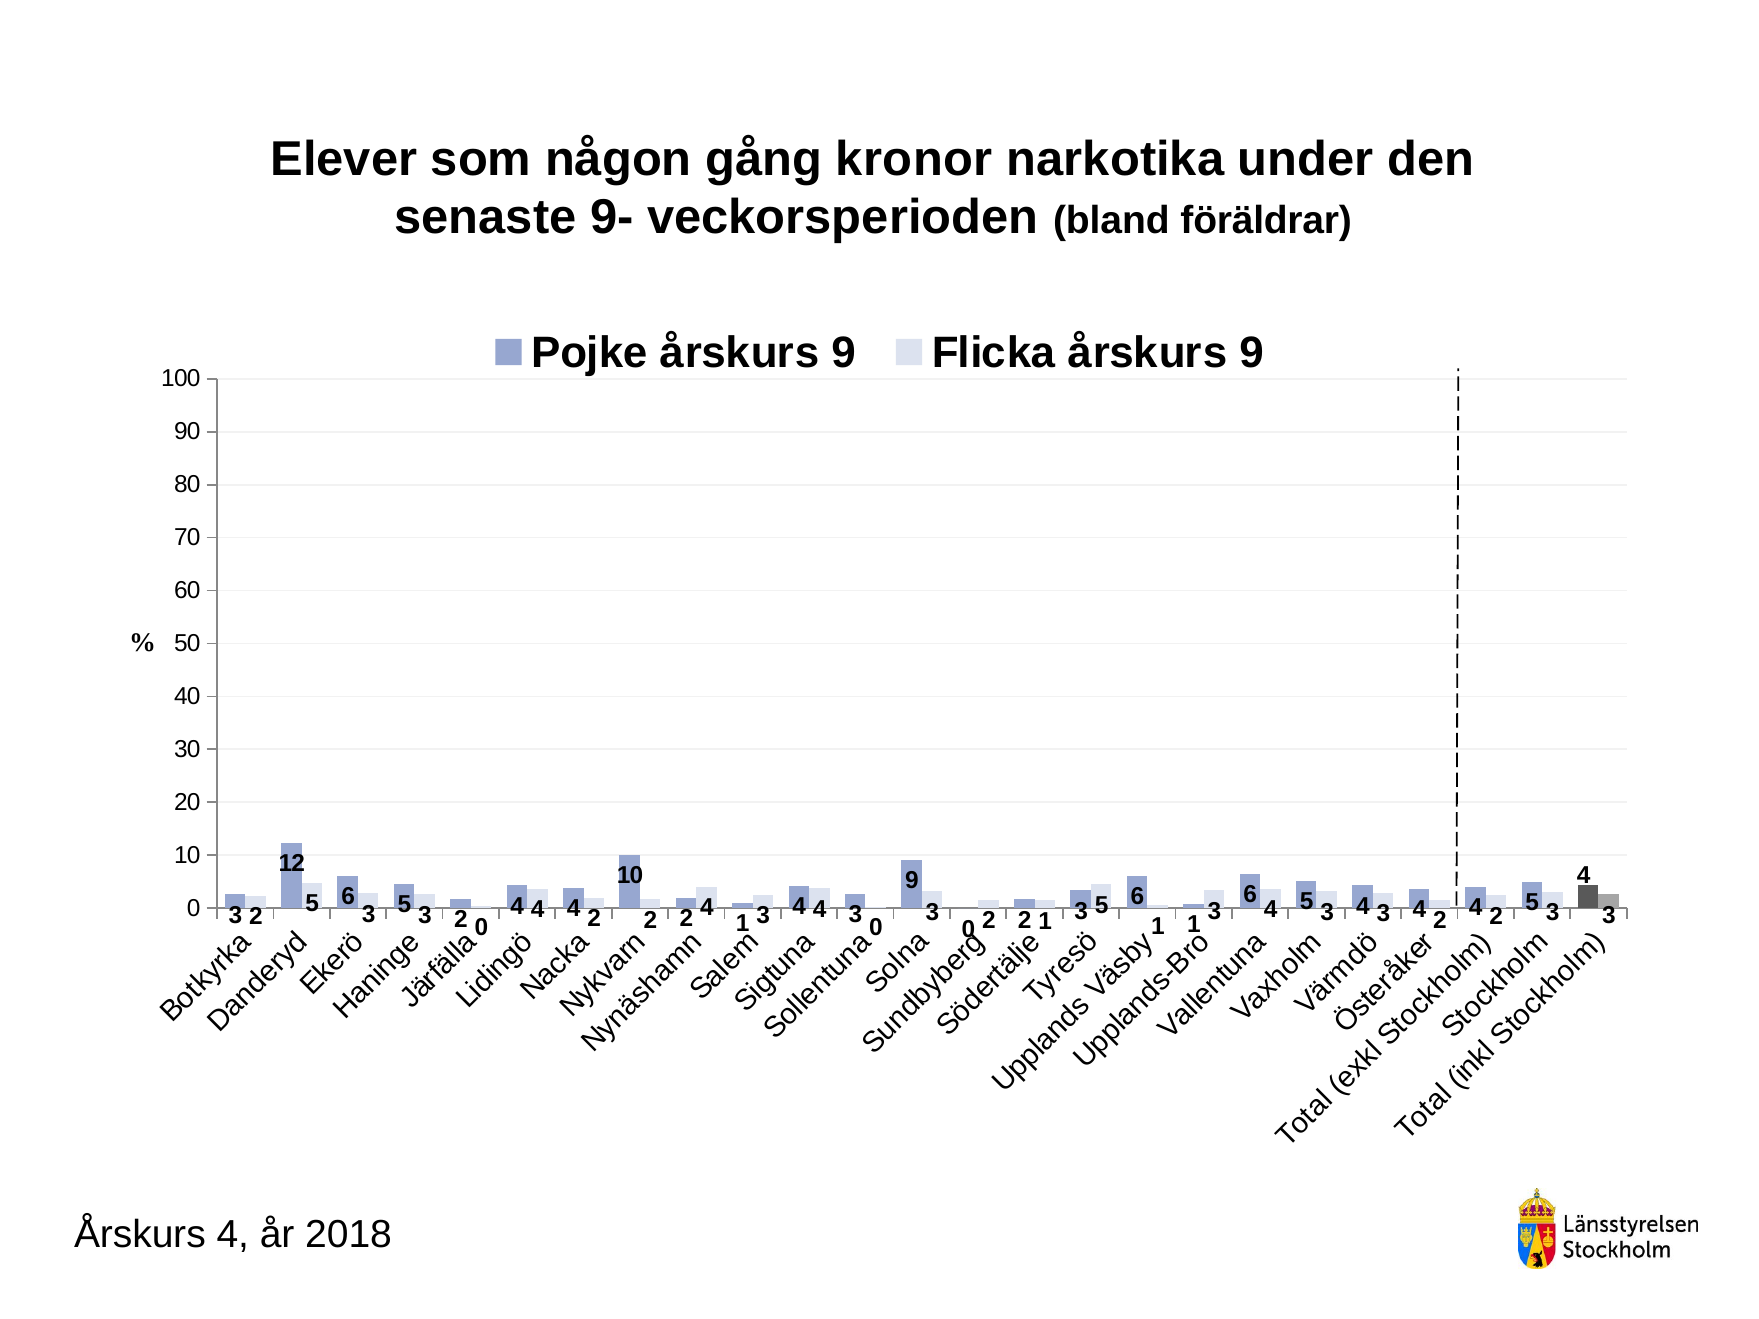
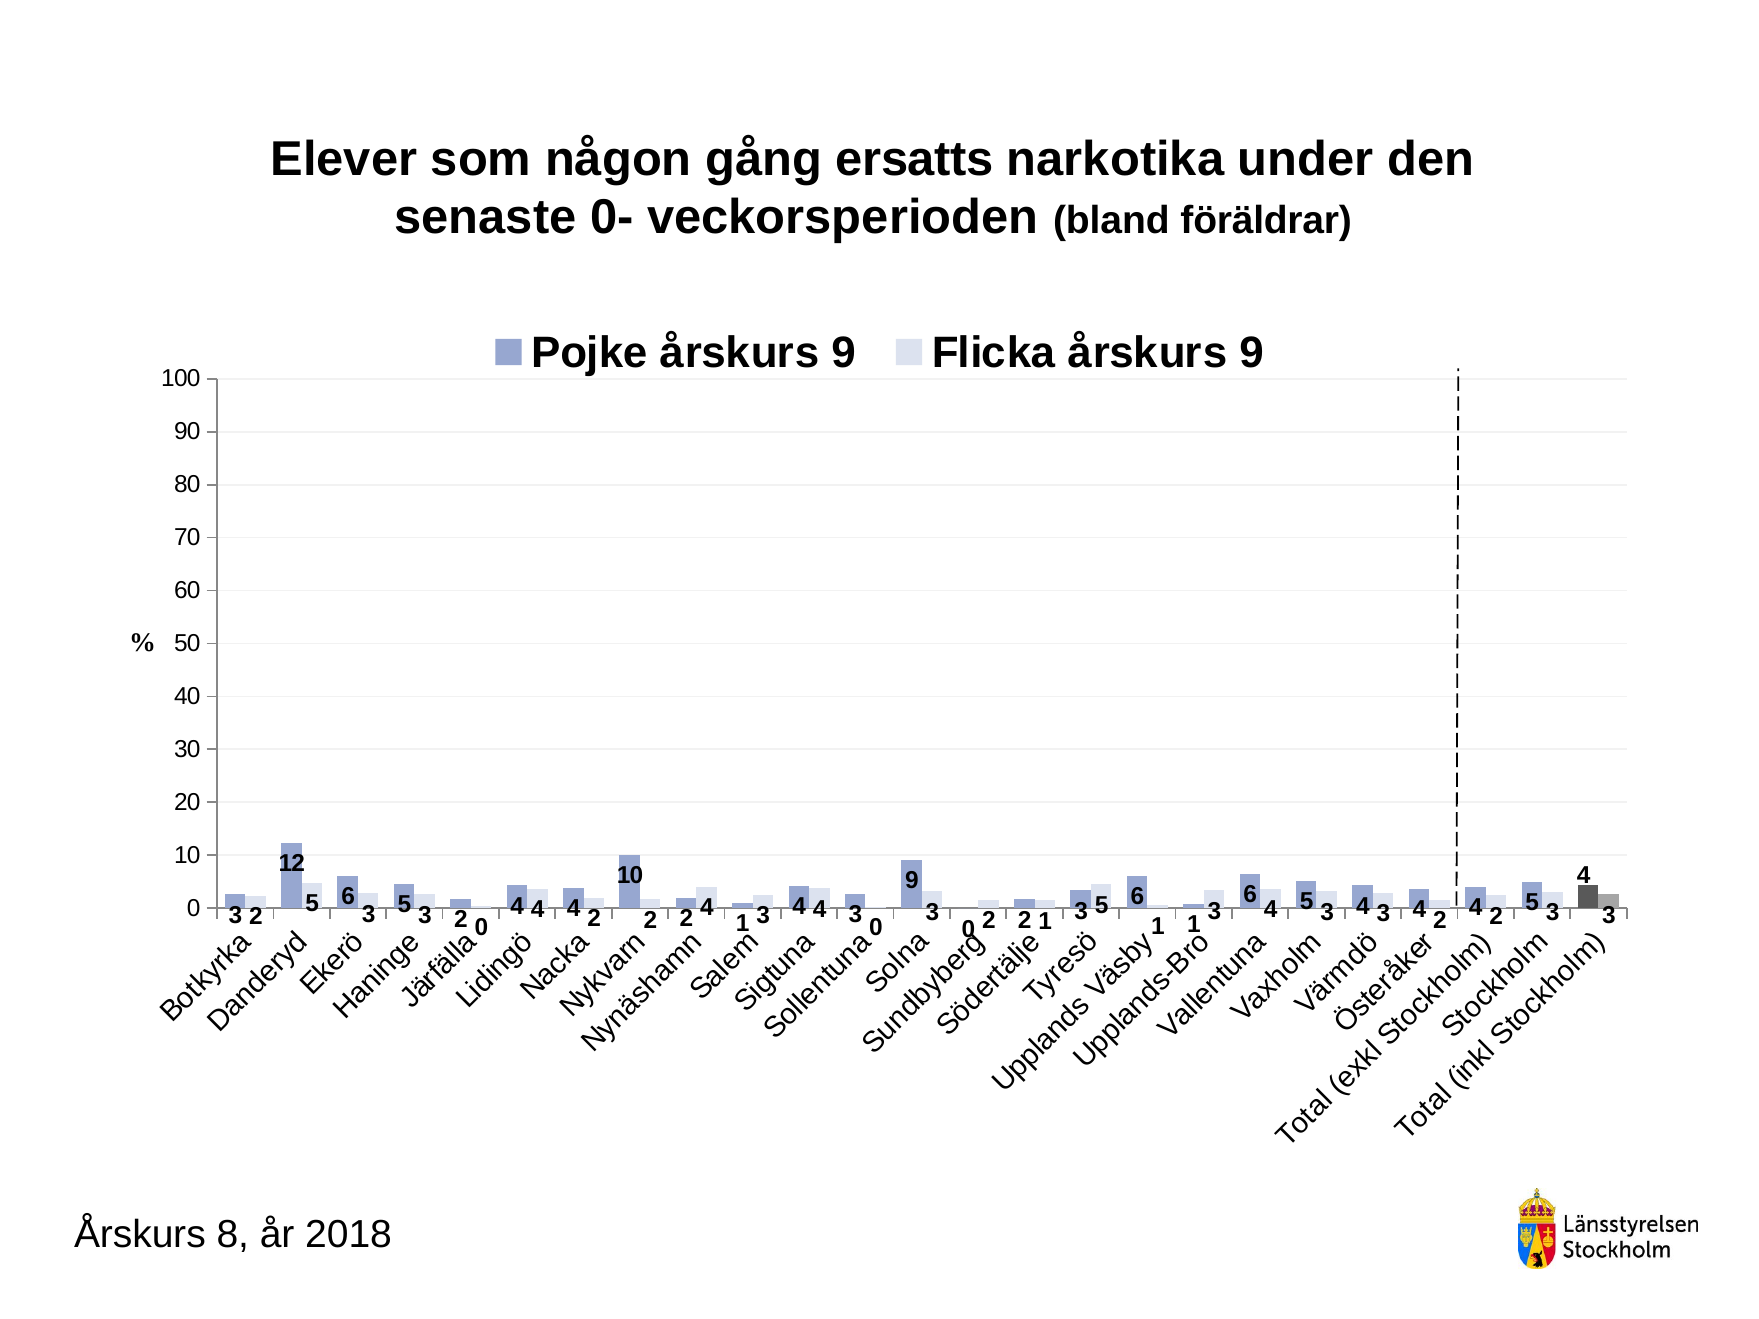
kronor: kronor -> ersatts
9-: 9- -> 0-
Årskurs 4: 4 -> 8
